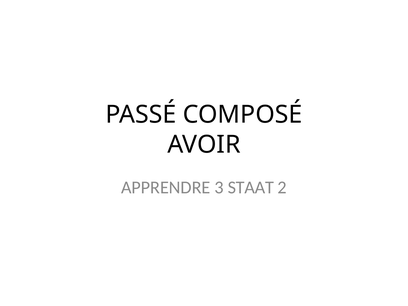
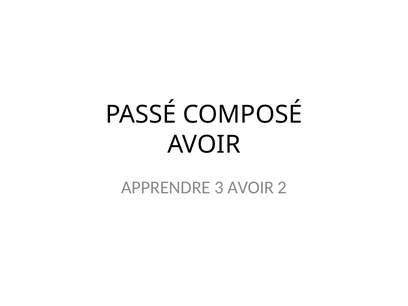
3 STAAT: STAAT -> AVOIR
